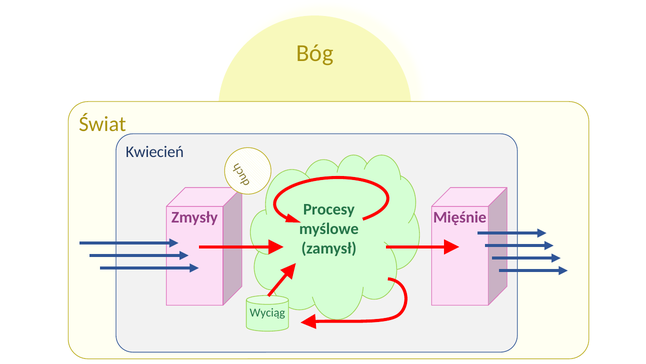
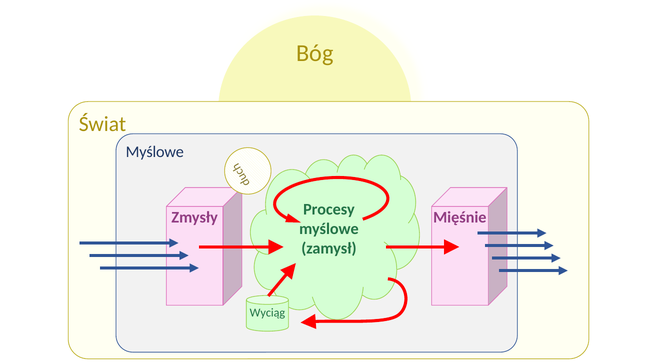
Kwiecień at (155, 152): Kwiecień -> Myślowe
